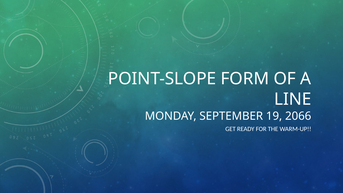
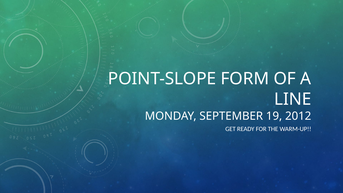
2066: 2066 -> 2012
